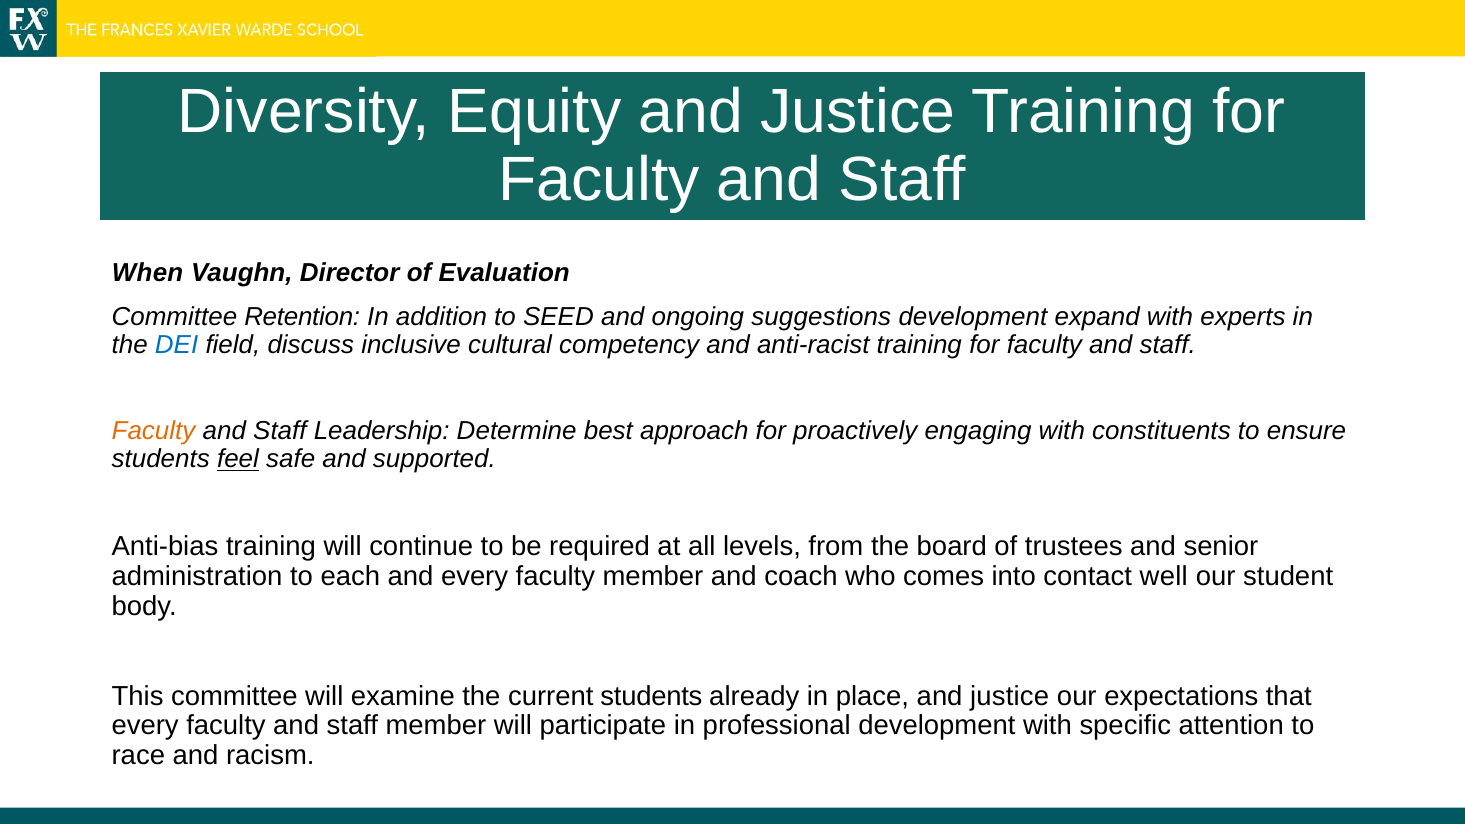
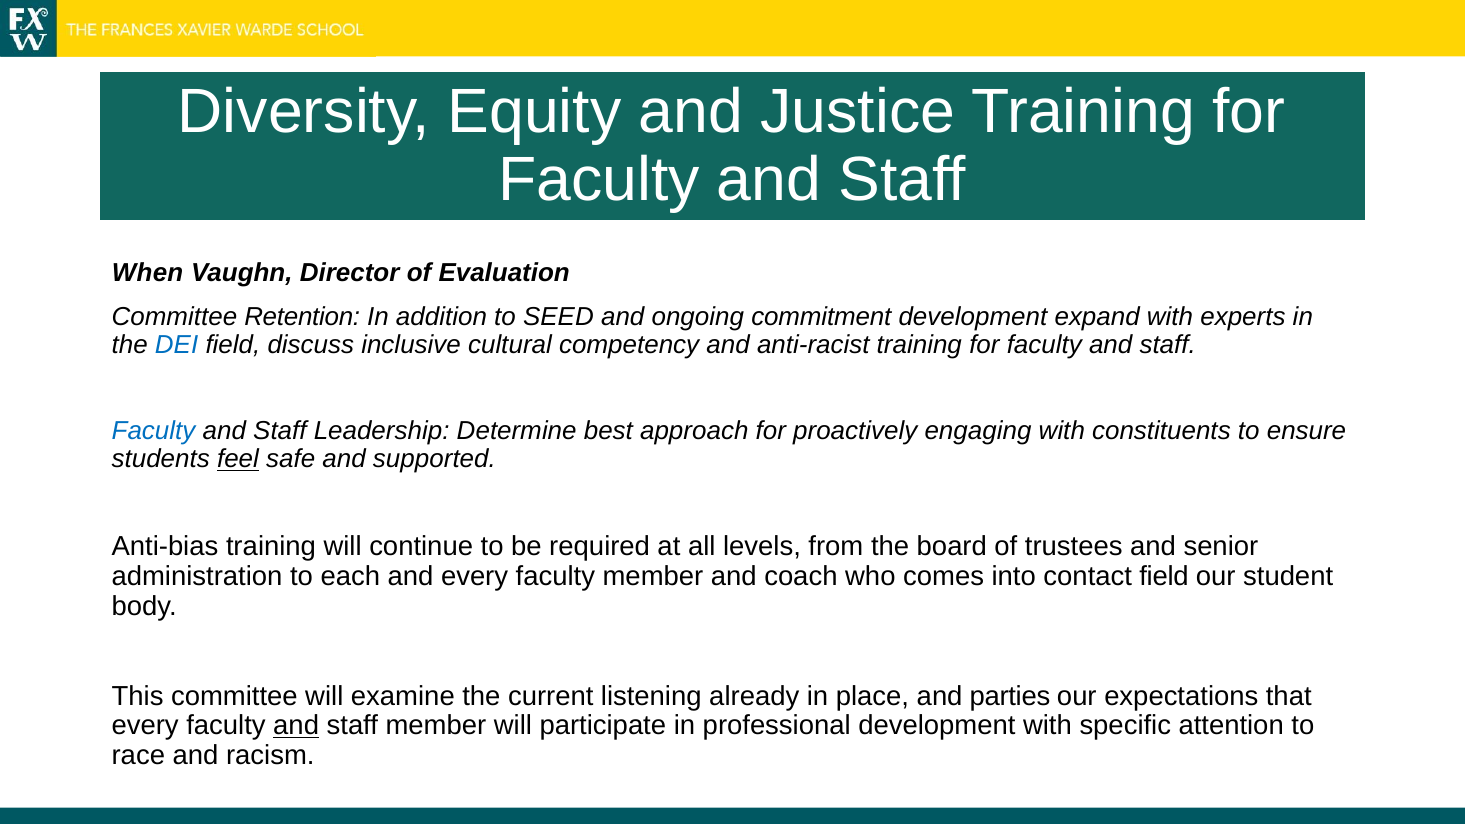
suggestions: suggestions -> commitment
Faculty at (154, 431) colour: orange -> blue
contact well: well -> field
current students: students -> listening
place and justice: justice -> parties
and at (296, 726) underline: none -> present
